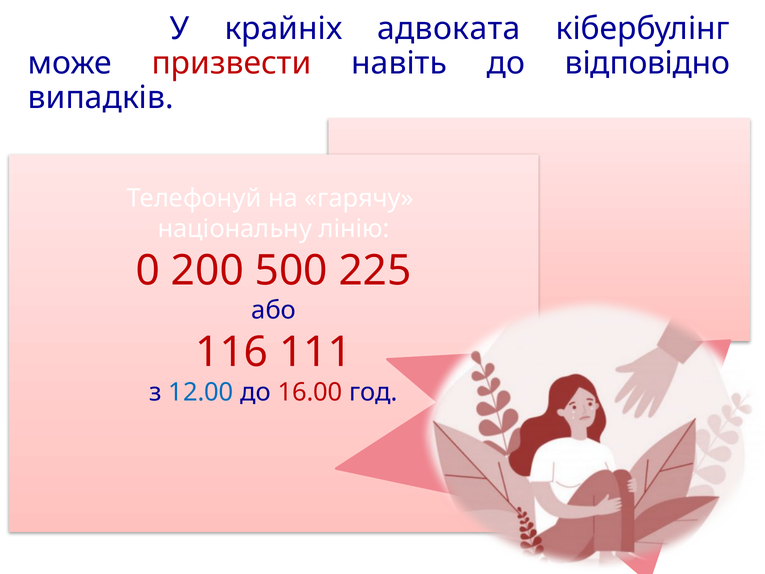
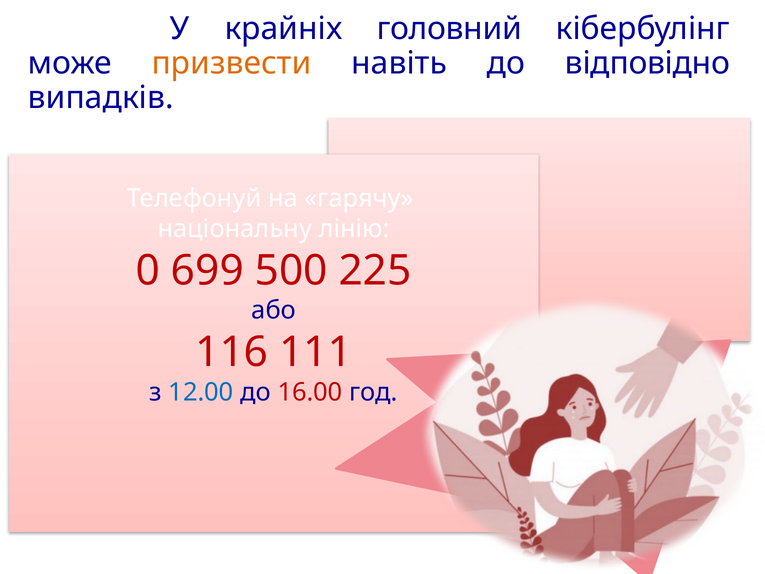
адвоката: адвоката -> головний
призвести colour: red -> orange
200: 200 -> 699
